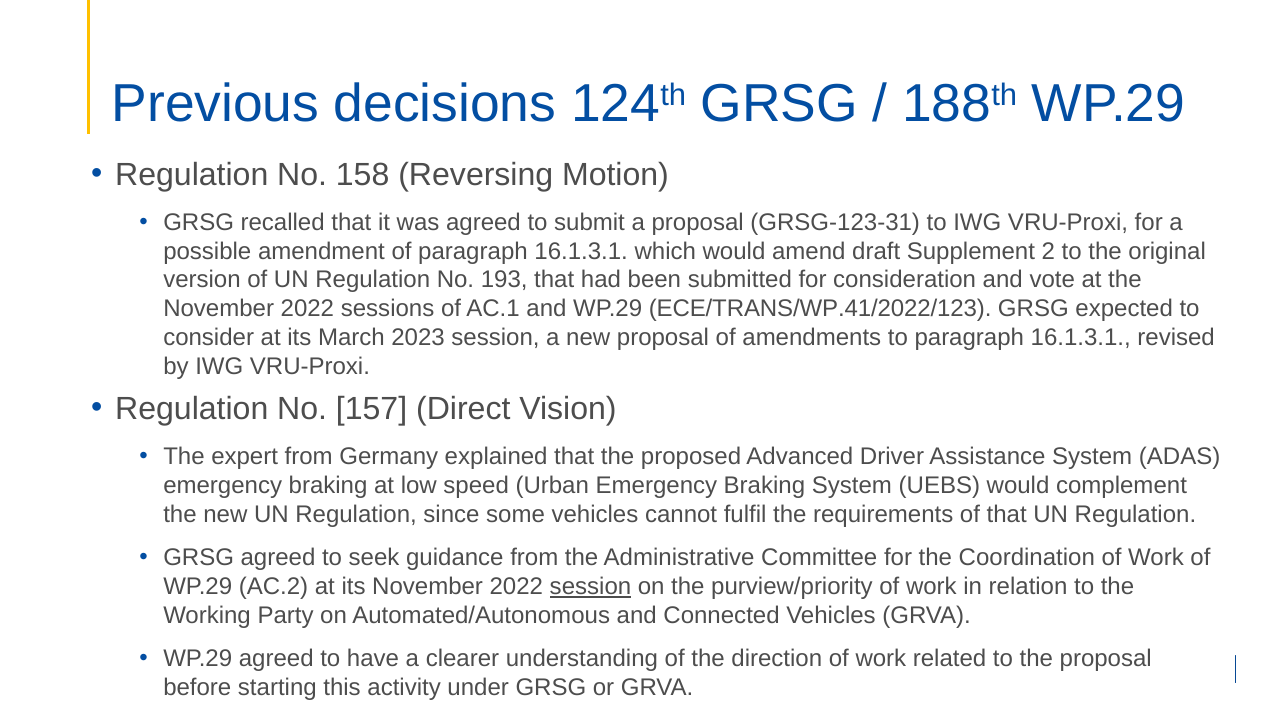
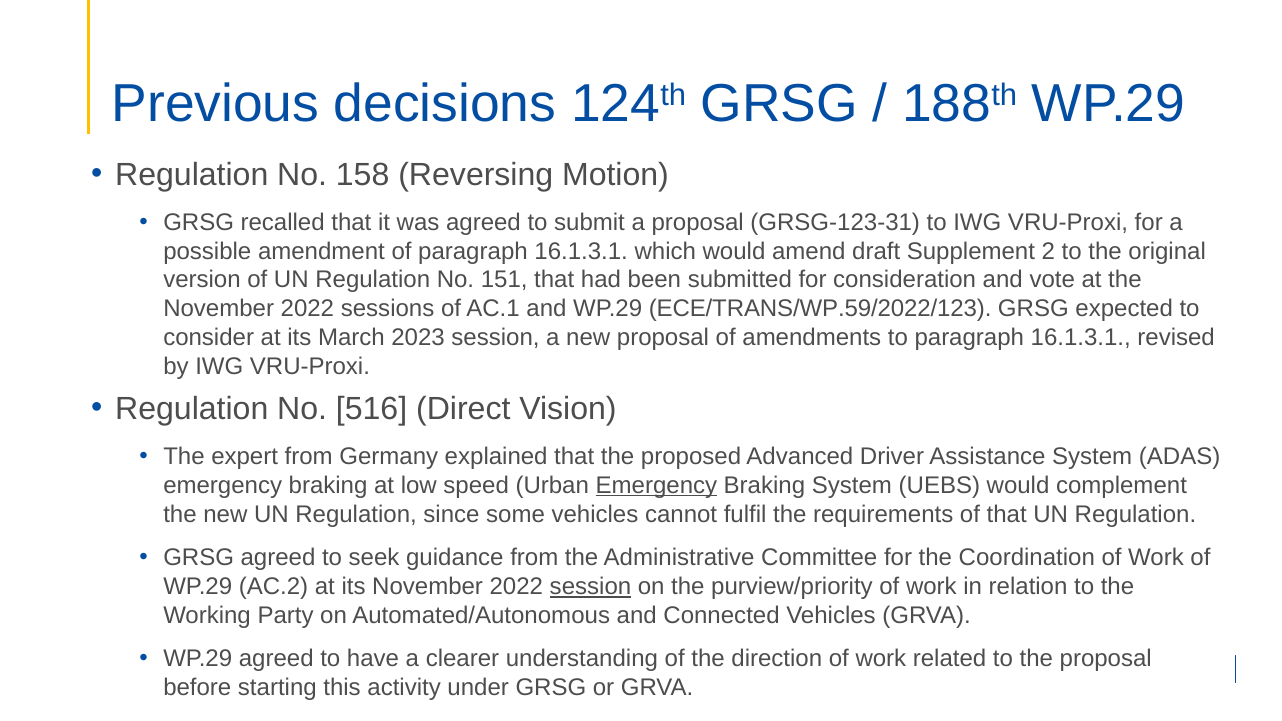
193: 193 -> 151
ECE/TRANS/WP.41/2022/123: ECE/TRANS/WP.41/2022/123 -> ECE/TRANS/WP.59/2022/123
157: 157 -> 516
Emergency at (656, 485) underline: none -> present
